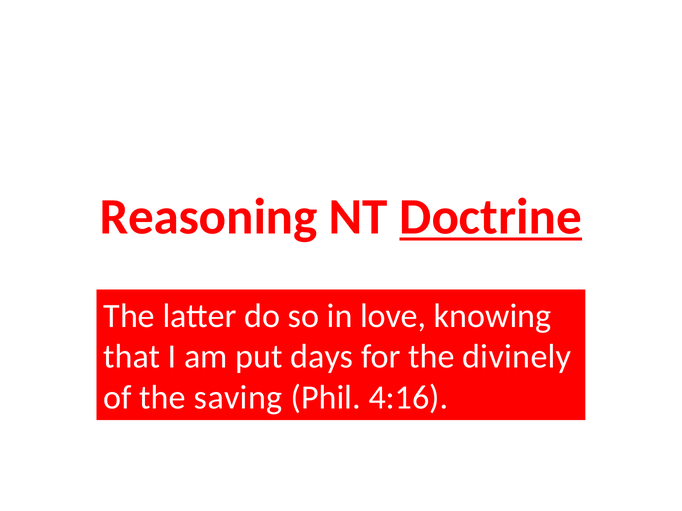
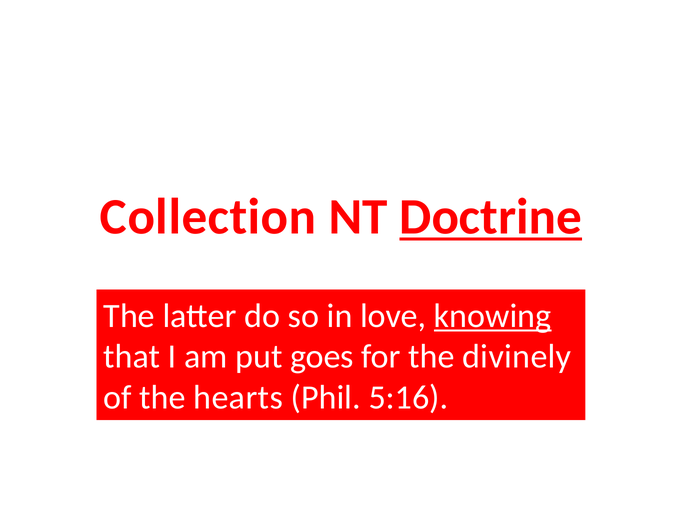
Reasoning: Reasoning -> Collection
knowing underline: none -> present
days: days -> goes
saving: saving -> hearts
4:16: 4:16 -> 5:16
